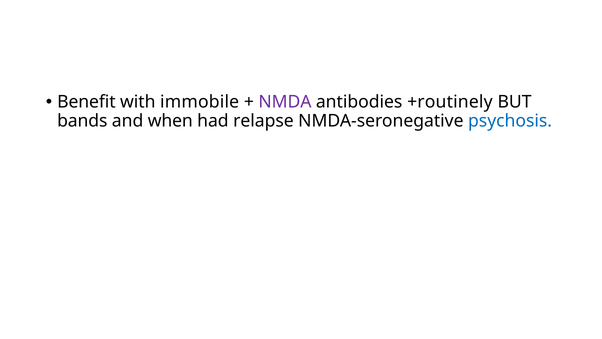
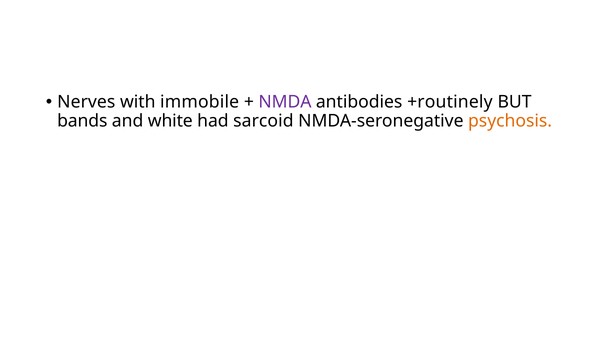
Benefit: Benefit -> Nerves
when: when -> white
relapse: relapse -> sarcoid
psychosis colour: blue -> orange
